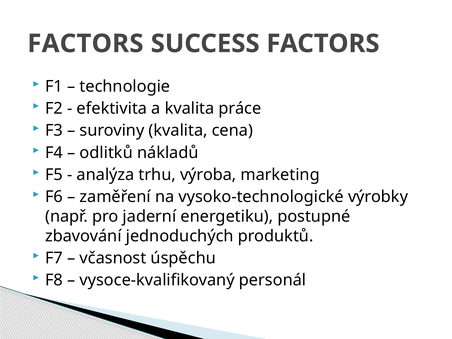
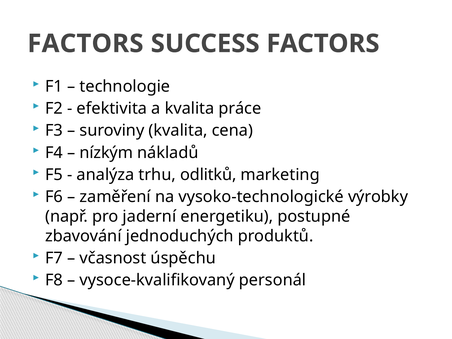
odlitků: odlitků -> nízkým
výroba: výroba -> odlitků
